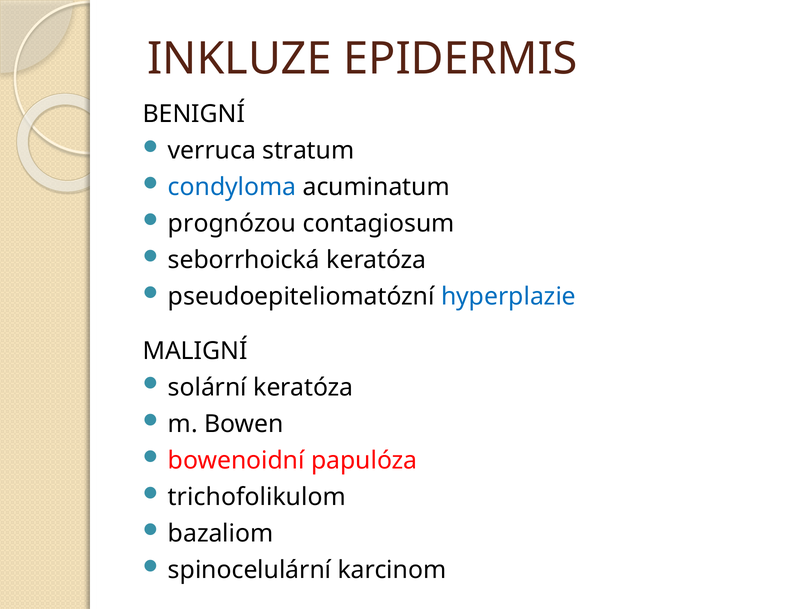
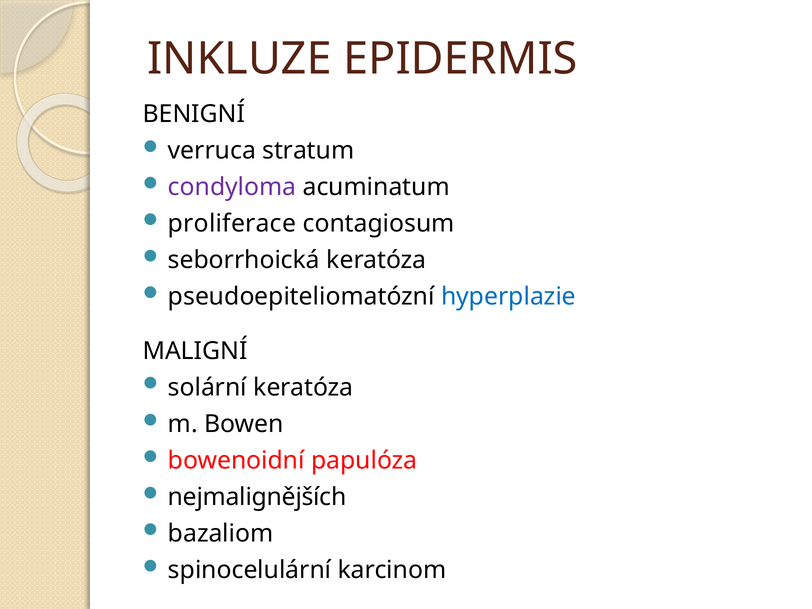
condyloma colour: blue -> purple
prognózou: prognózou -> proliferace
trichofolikulom: trichofolikulom -> nejmalignějších
